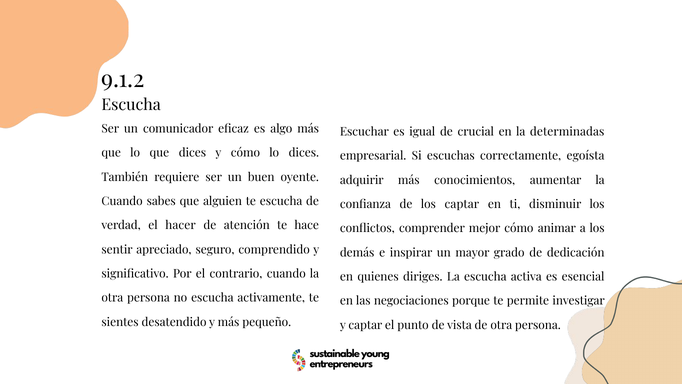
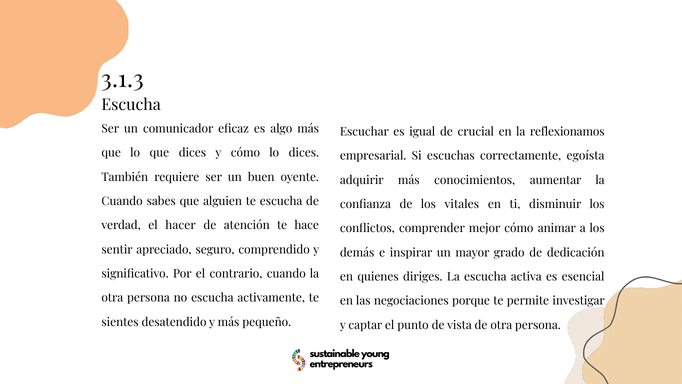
9.1.2: 9.1.2 -> 3.1.3
determinadas: determinadas -> reflexionamos
los captar: captar -> vitales
